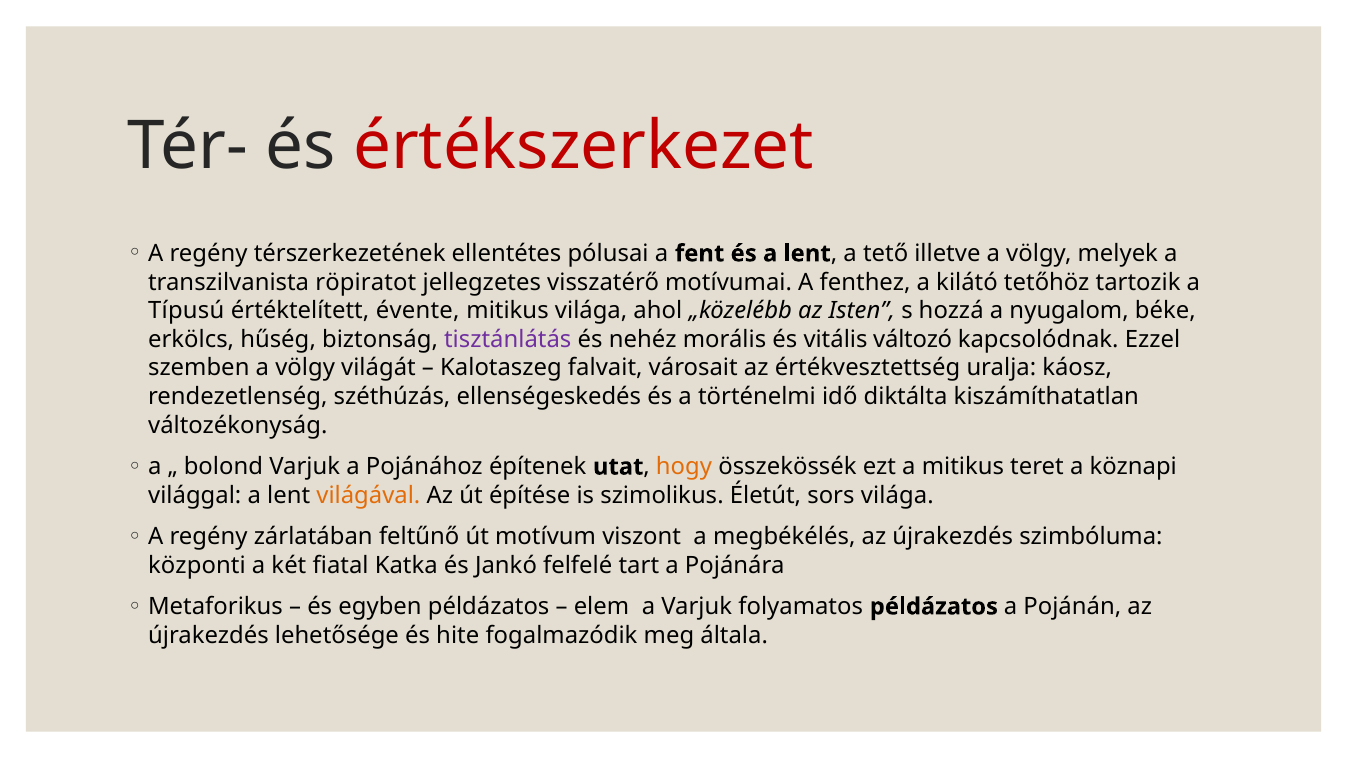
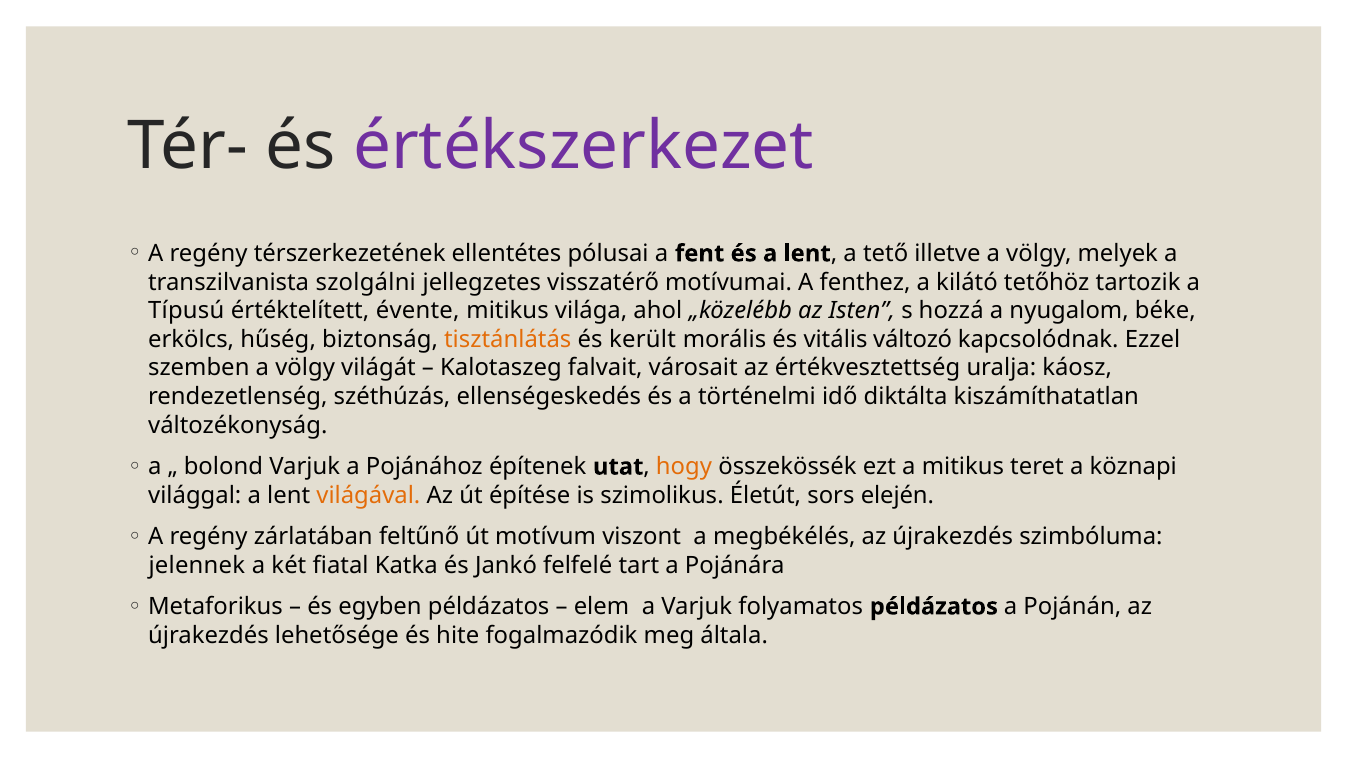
értékszerkezet colour: red -> purple
röpiratot: röpiratot -> szolgálni
tisztánlátás colour: purple -> orange
nehéz: nehéz -> került
sors világa: világa -> elején
központi: központi -> jelennek
